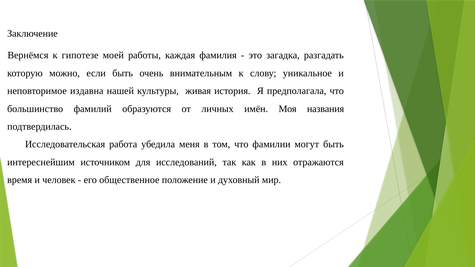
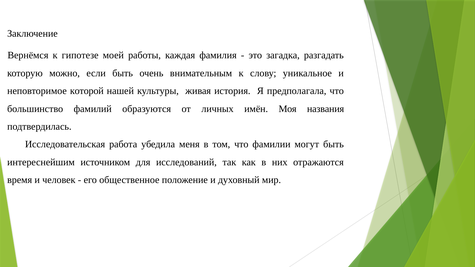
издавна: издавна -> которой
